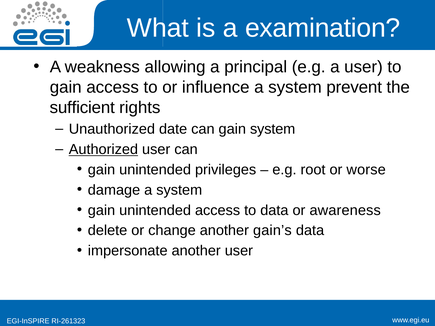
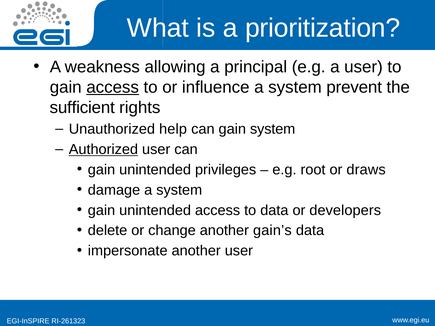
examination: examination -> prioritization
access at (113, 87) underline: none -> present
date: date -> help
worse: worse -> draws
awareness: awareness -> developers
